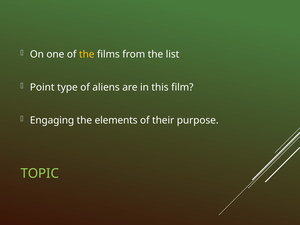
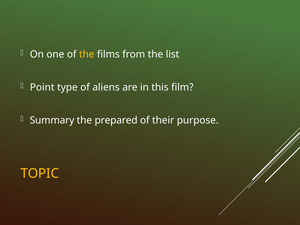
Engaging: Engaging -> Summary
elements: elements -> prepared
TOPIC colour: light green -> yellow
